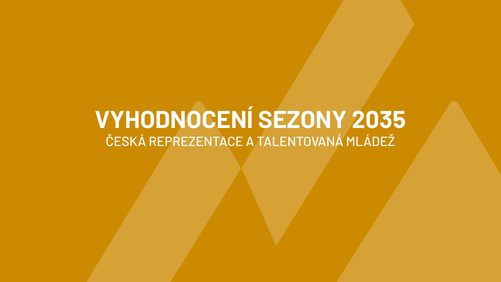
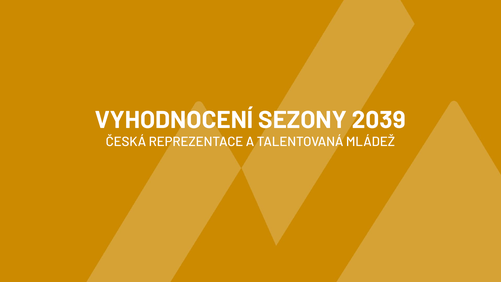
2035: 2035 -> 2039
